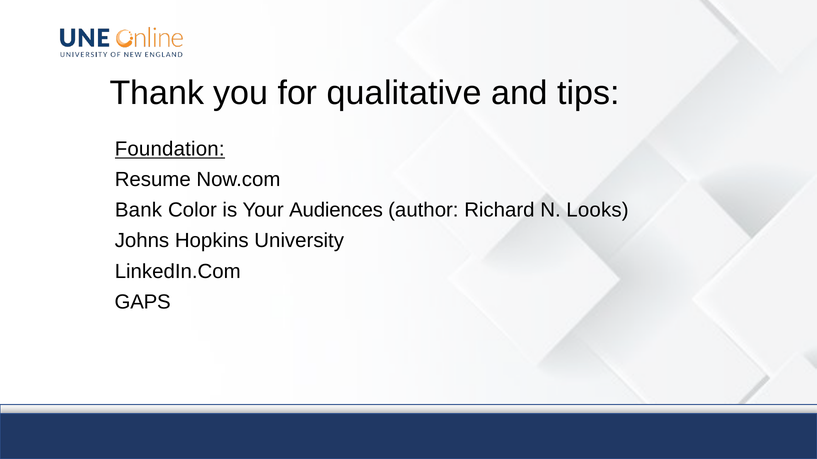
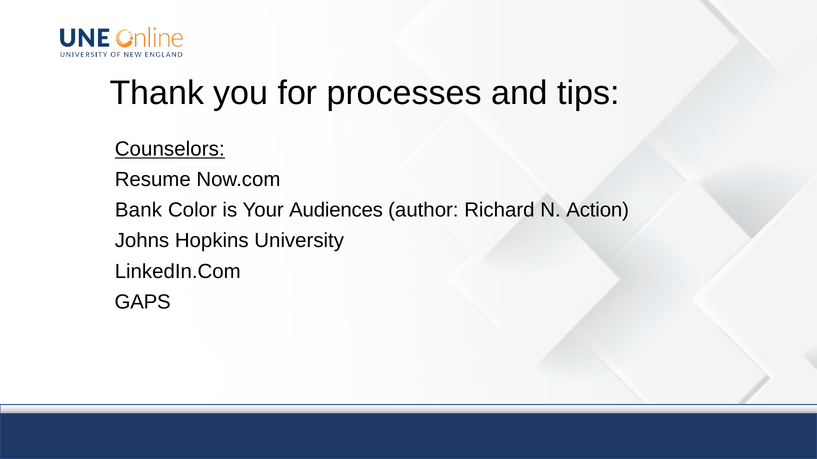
qualitative: qualitative -> processes
Foundation: Foundation -> Counselors
Looks: Looks -> Action
